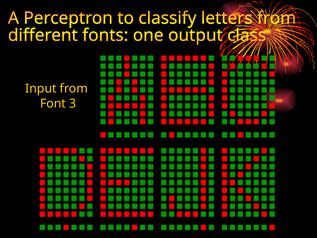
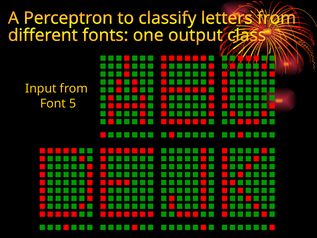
3: 3 -> 5
